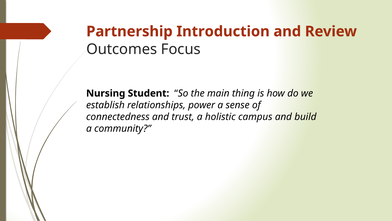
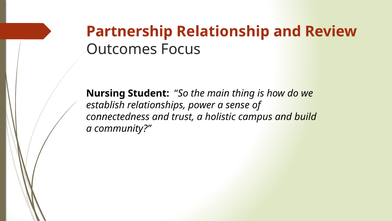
Introduction: Introduction -> Relationship
